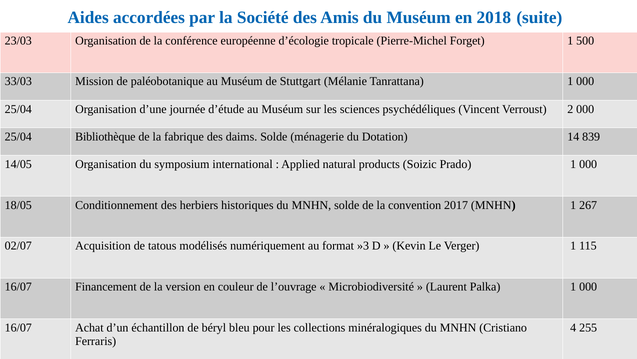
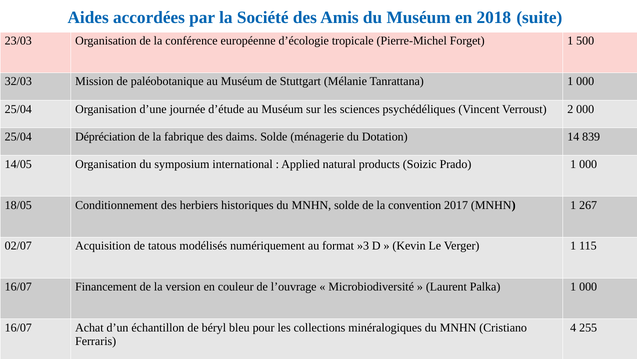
33/03: 33/03 -> 32/03
Bibliothèque: Bibliothèque -> Dépréciation
